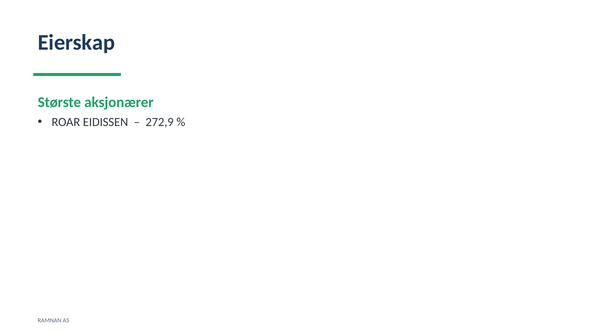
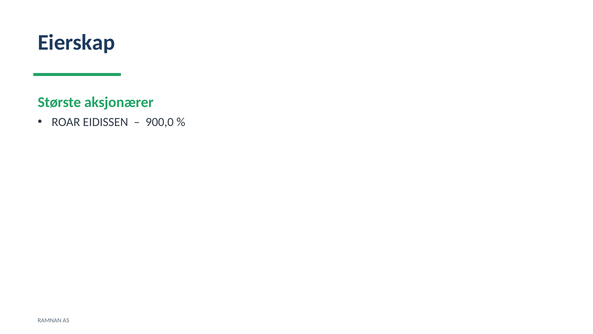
272,9: 272,9 -> 900,0
